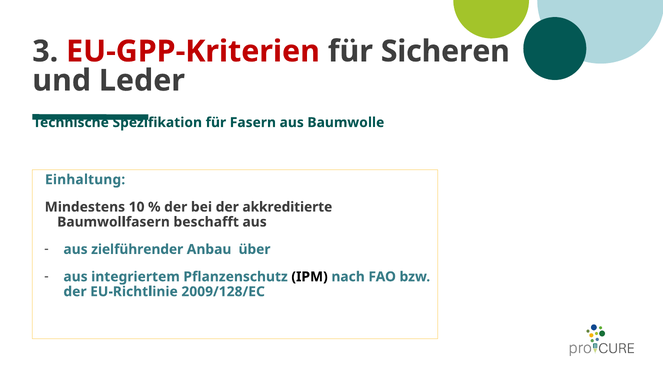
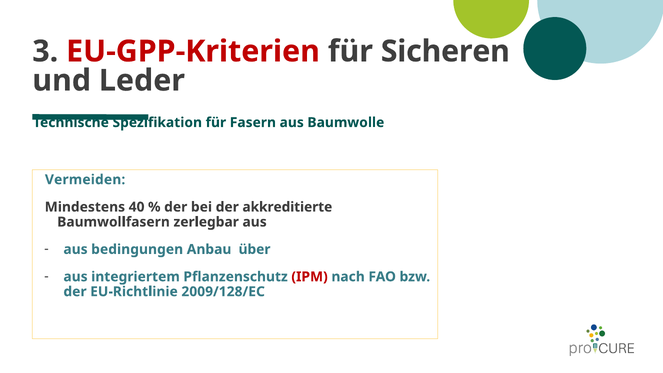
Einhaltung: Einhaltung -> Vermeiden
10: 10 -> 40
beschafft: beschafft -> zerlegbar
zielführender: zielführender -> bedingungen
IPM colour: black -> red
